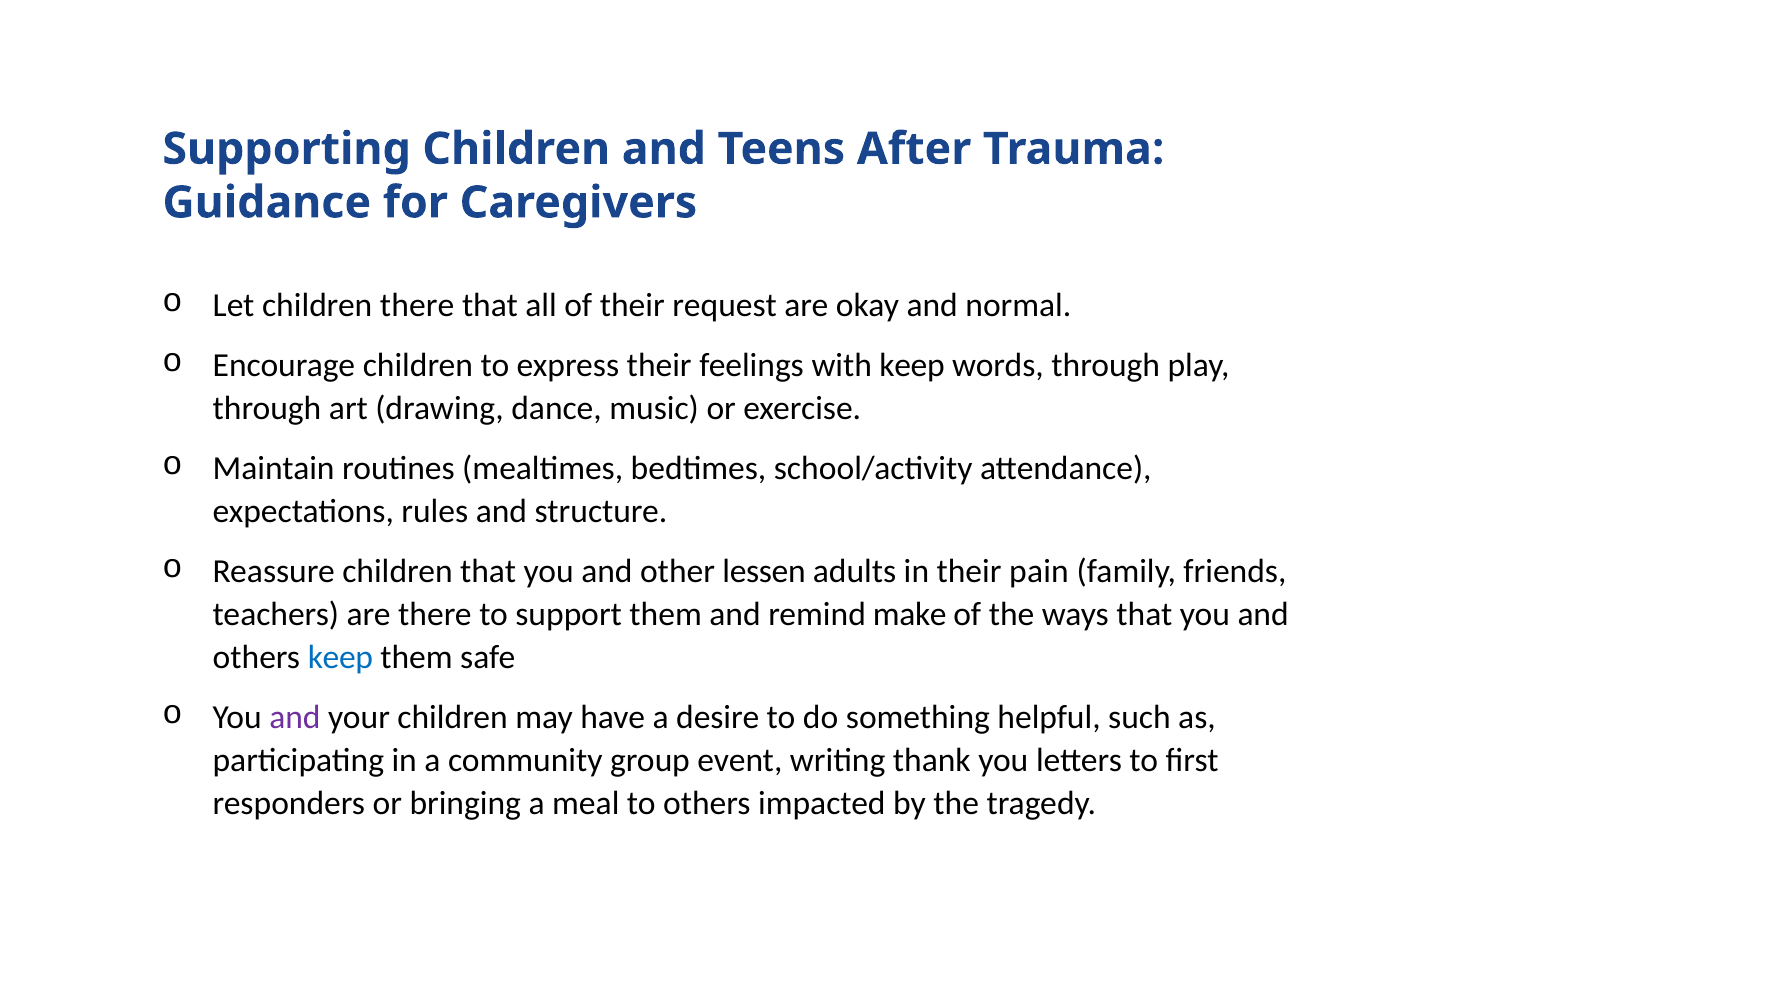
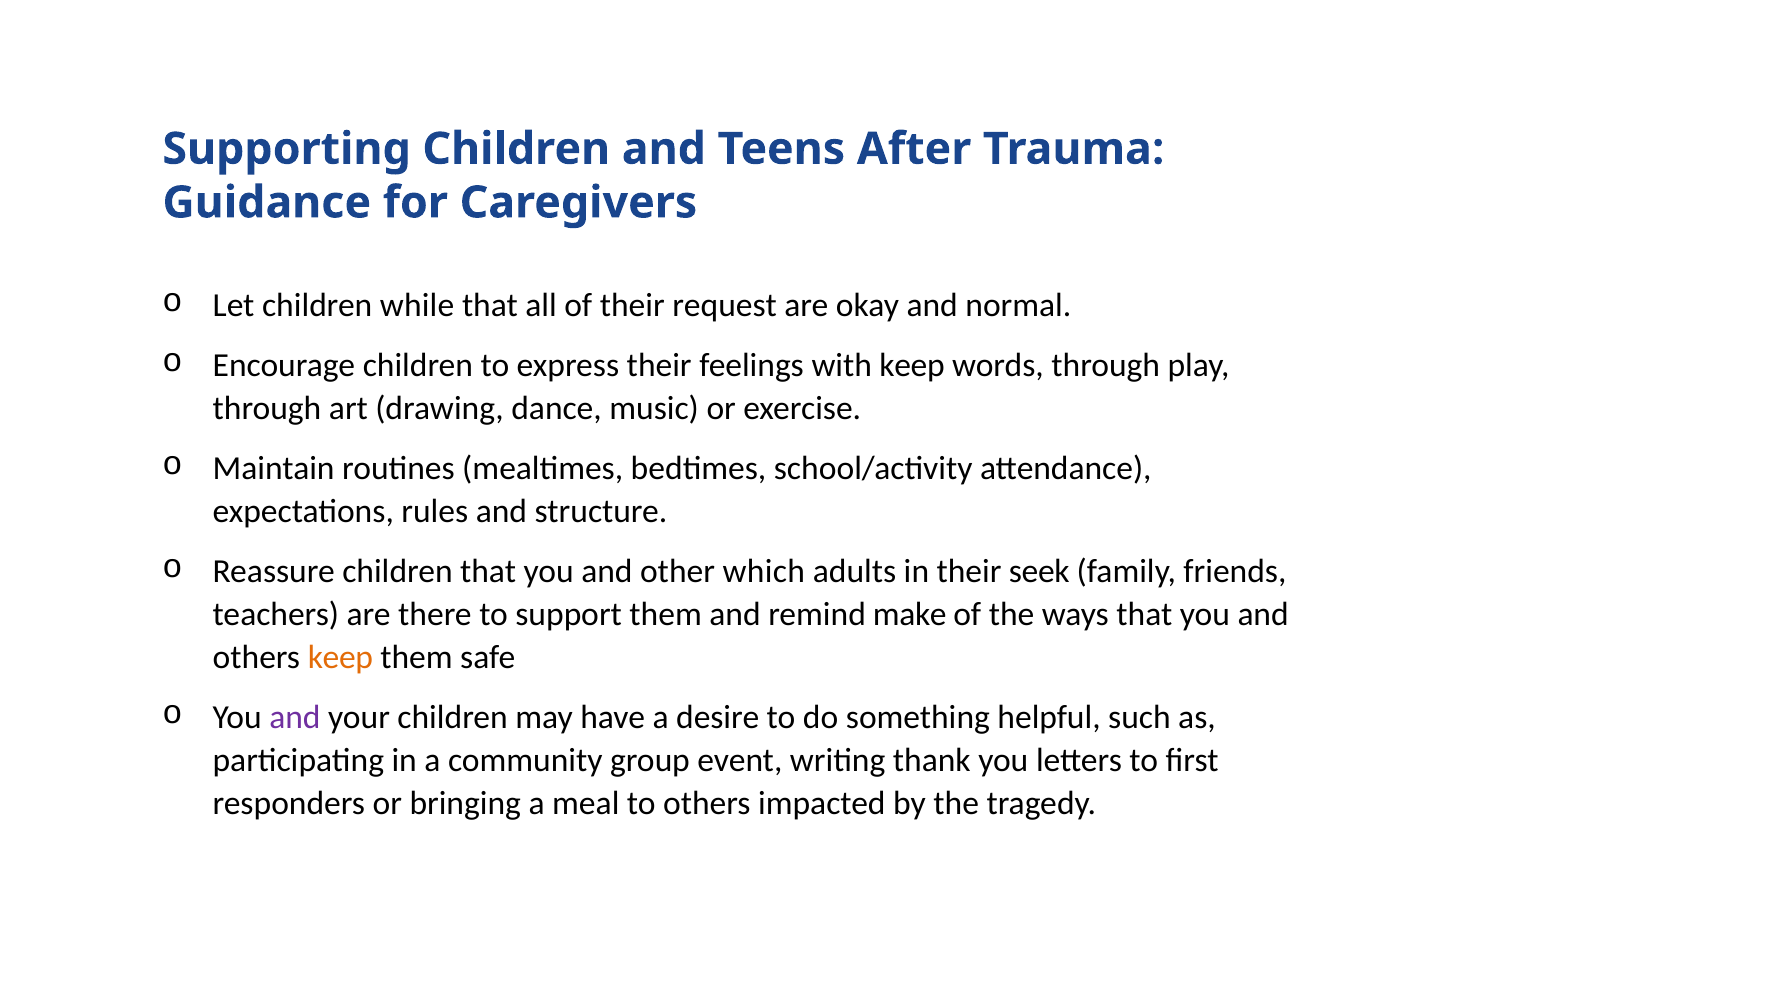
children there: there -> while
lessen: lessen -> which
pain: pain -> seek
keep at (340, 657) colour: blue -> orange
